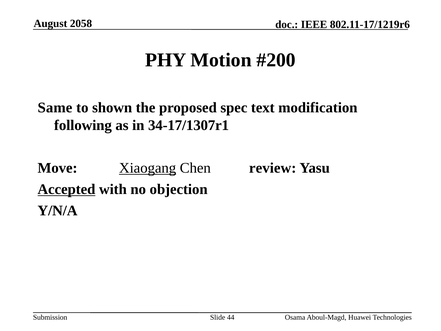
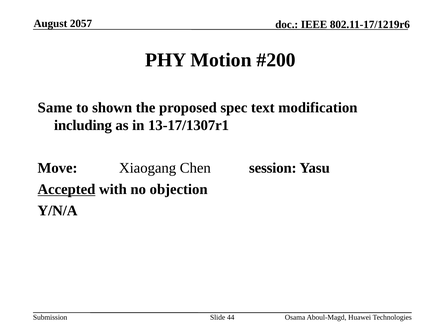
2058: 2058 -> 2057
following: following -> including
34-17/1307r1: 34-17/1307r1 -> 13-17/1307r1
Xiaogang underline: present -> none
review: review -> session
